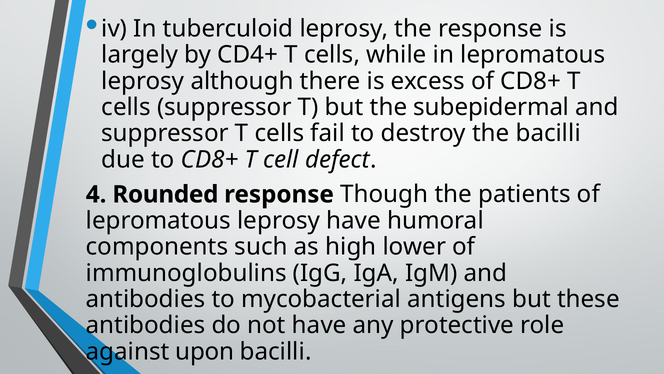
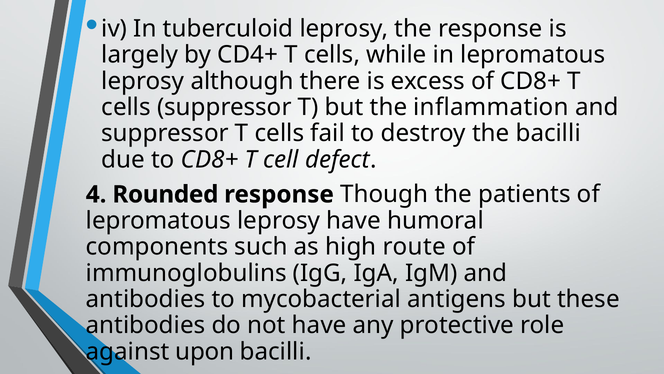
subepidermal: subepidermal -> inflammation
lower: lower -> route
